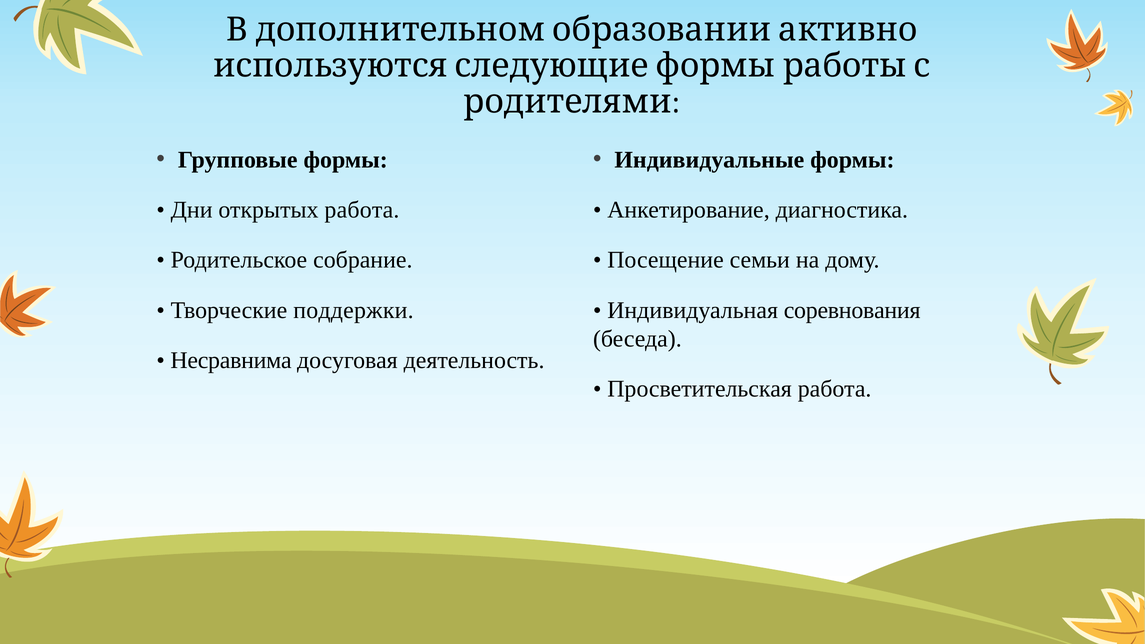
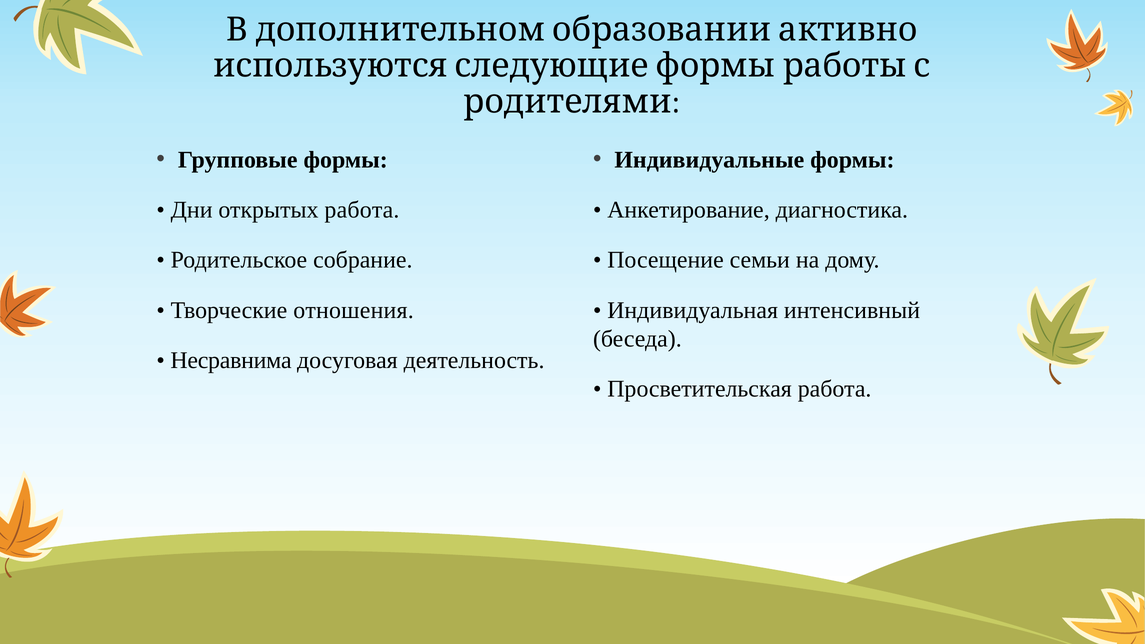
поддержки: поддержки -> отношения
соревнования: соревнования -> интенсивный
